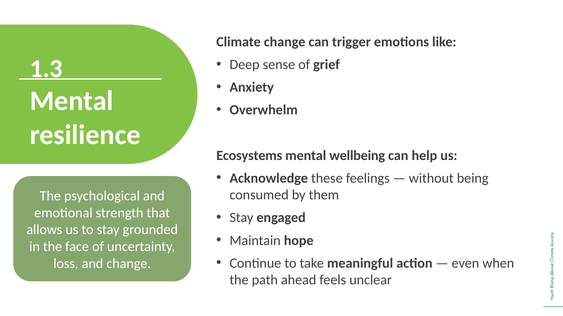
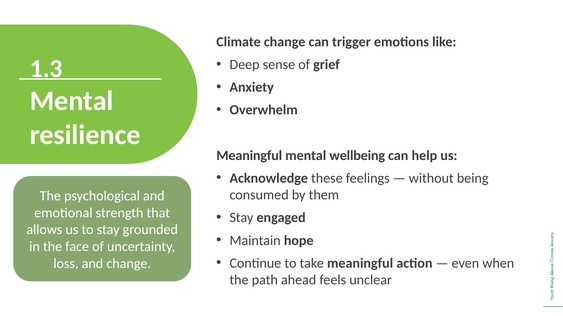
Ecosystems at (249, 156): Ecosystems -> Meaningful
